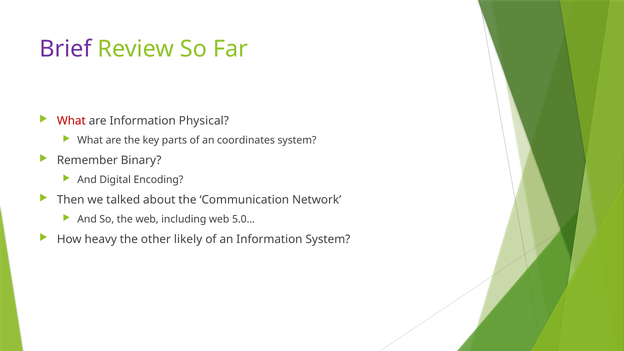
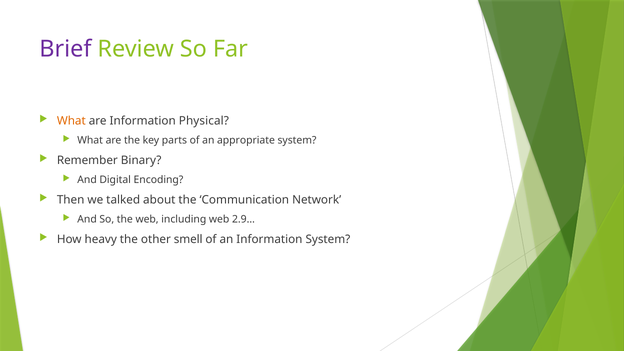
What at (71, 121) colour: red -> orange
coordinates: coordinates -> appropriate
5.0…: 5.0… -> 2.9…
likely: likely -> smell
